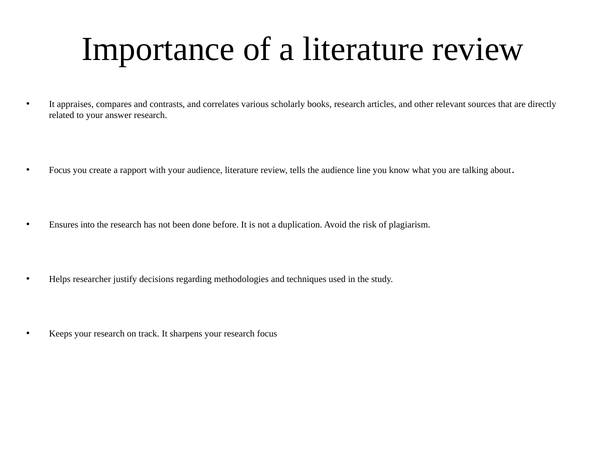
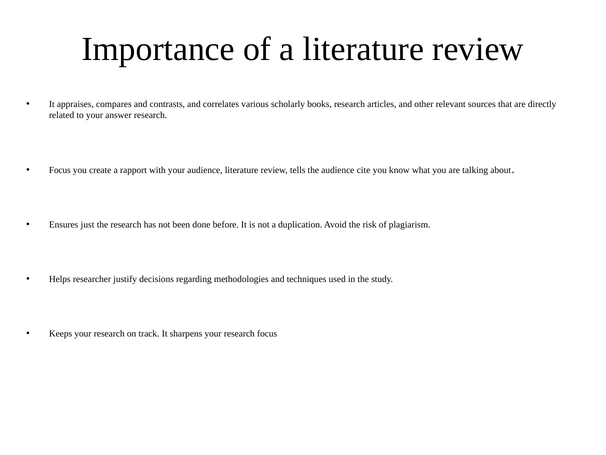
line: line -> cite
into: into -> just
